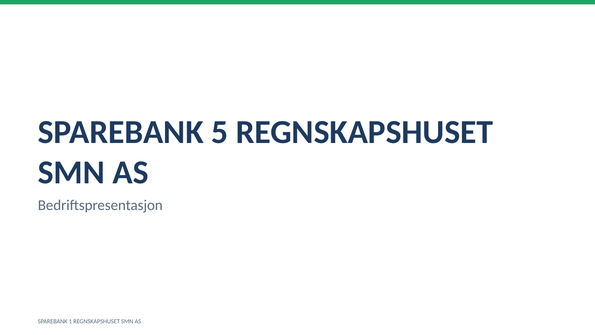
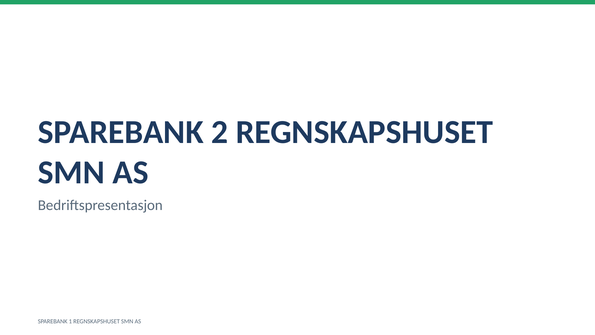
5: 5 -> 2
